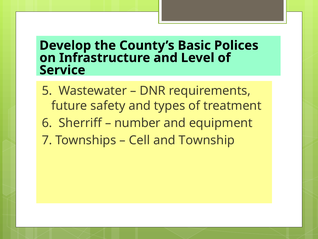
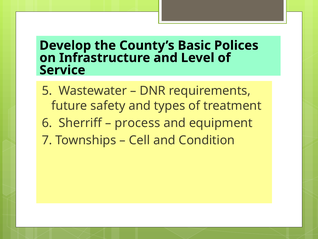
number: number -> process
Township: Township -> Condition
